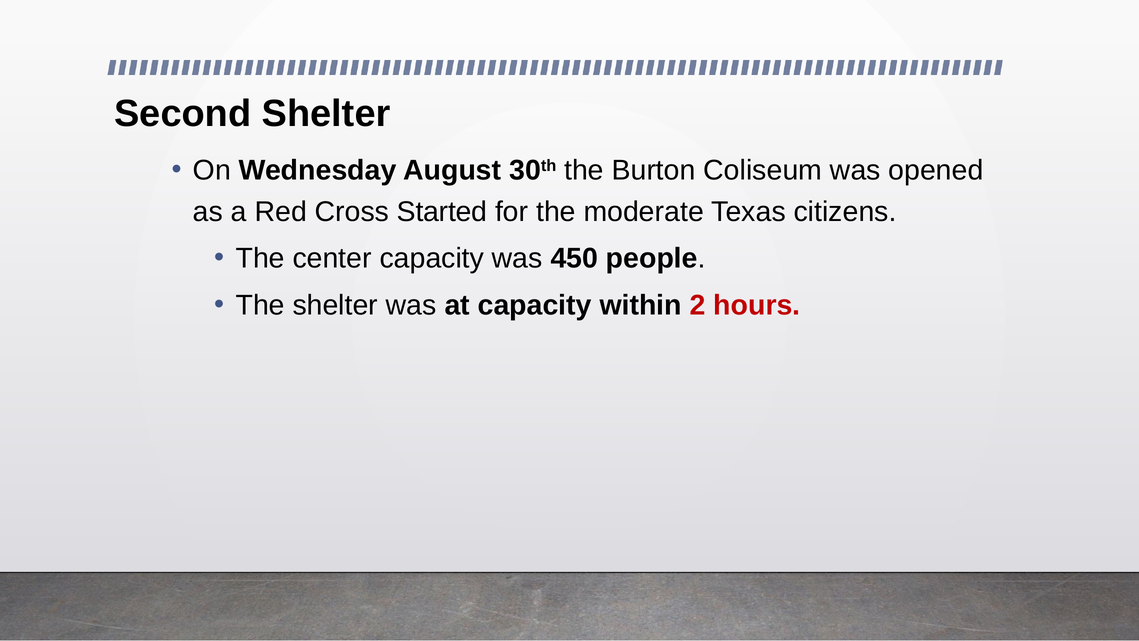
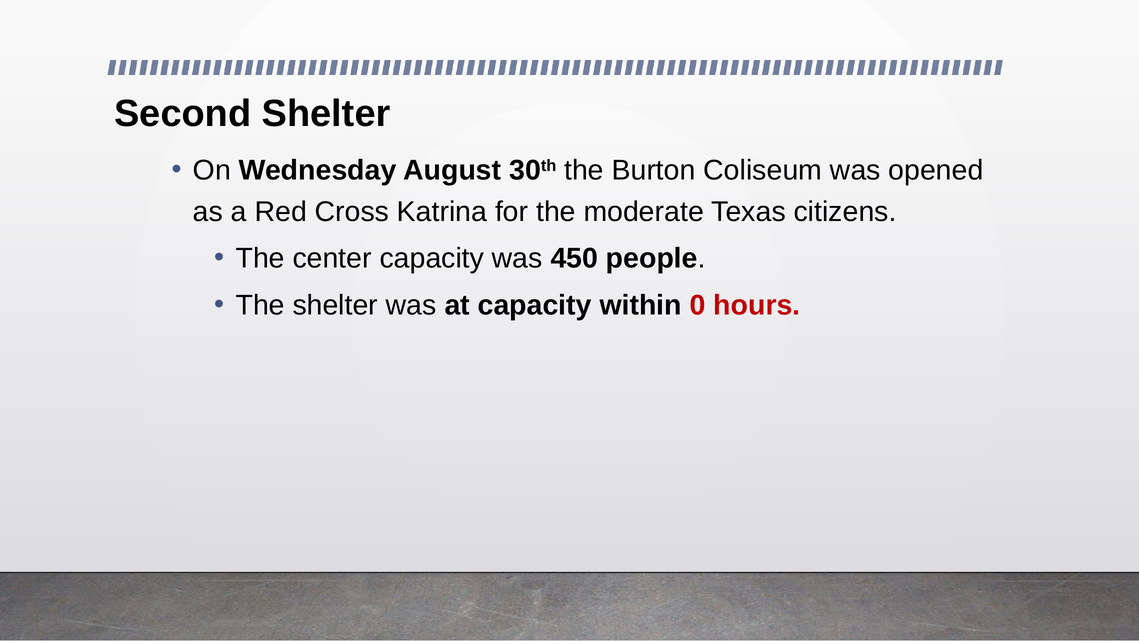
Started: Started -> Katrina
2: 2 -> 0
